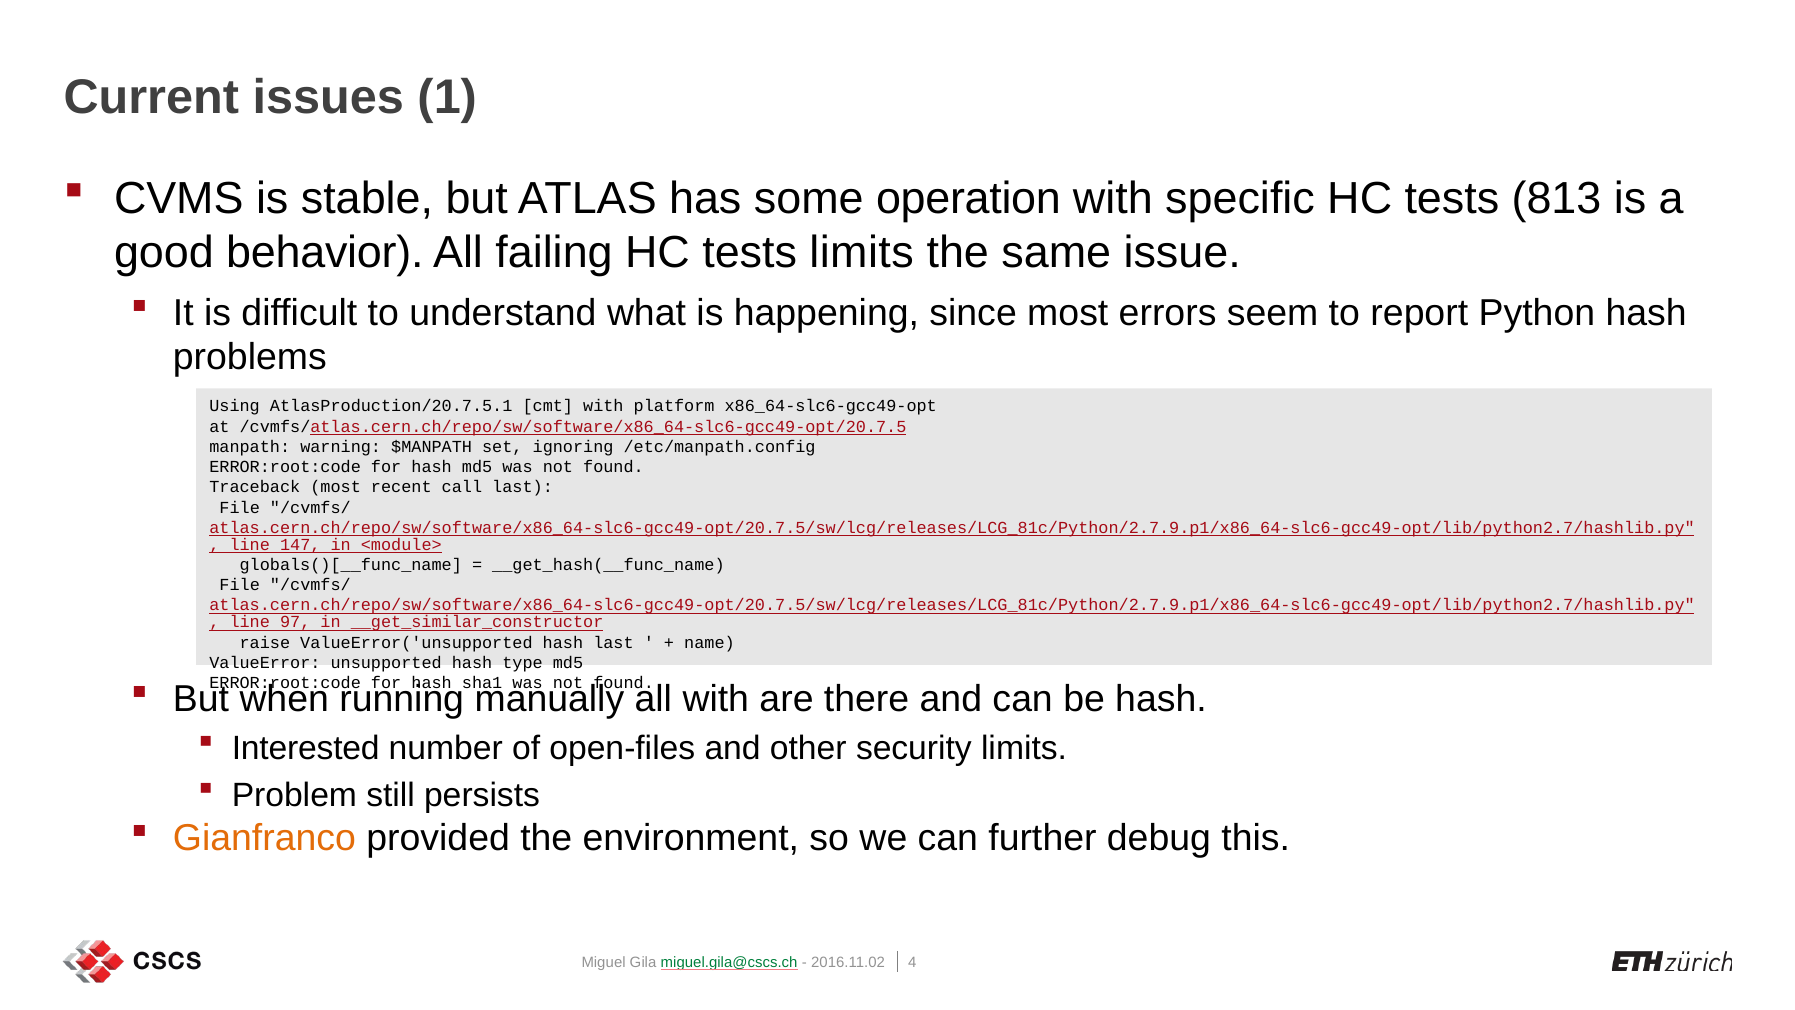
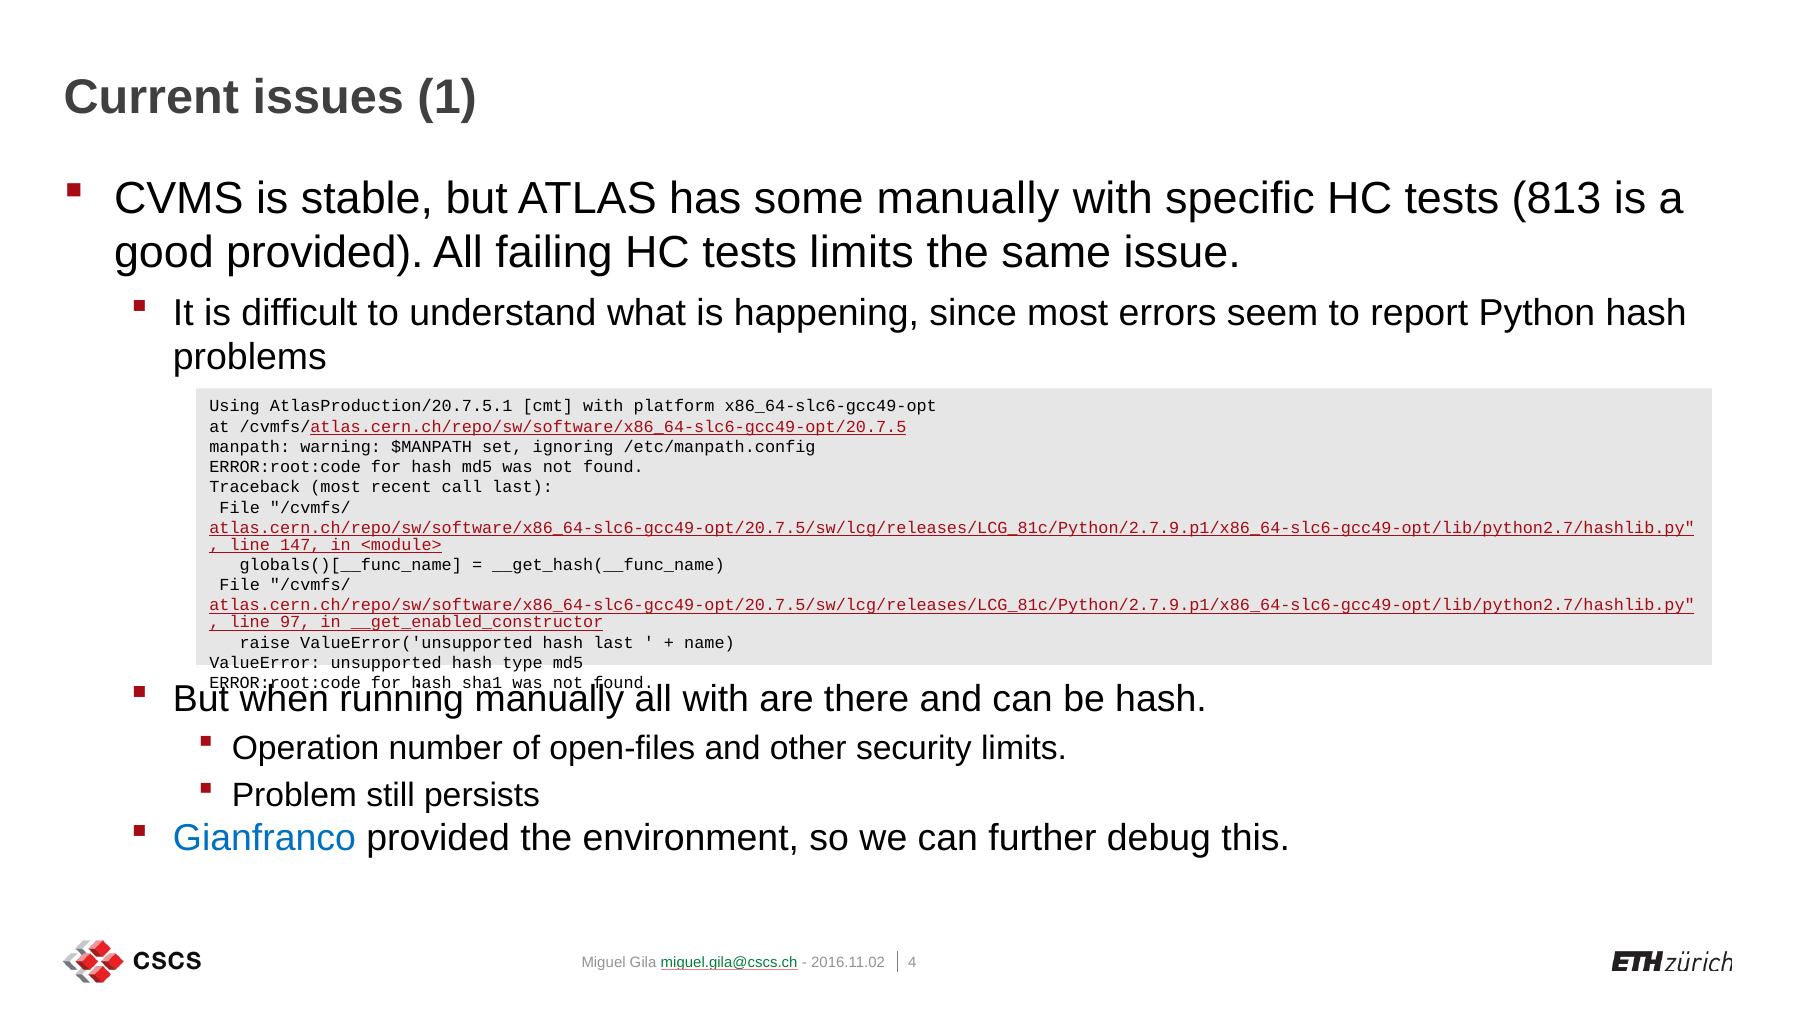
some operation: operation -> manually
good behavior: behavior -> provided
__get_similar_constructor: __get_similar_constructor -> __get_enabled_constructor
Interested: Interested -> Operation
Gianfranco colour: orange -> blue
